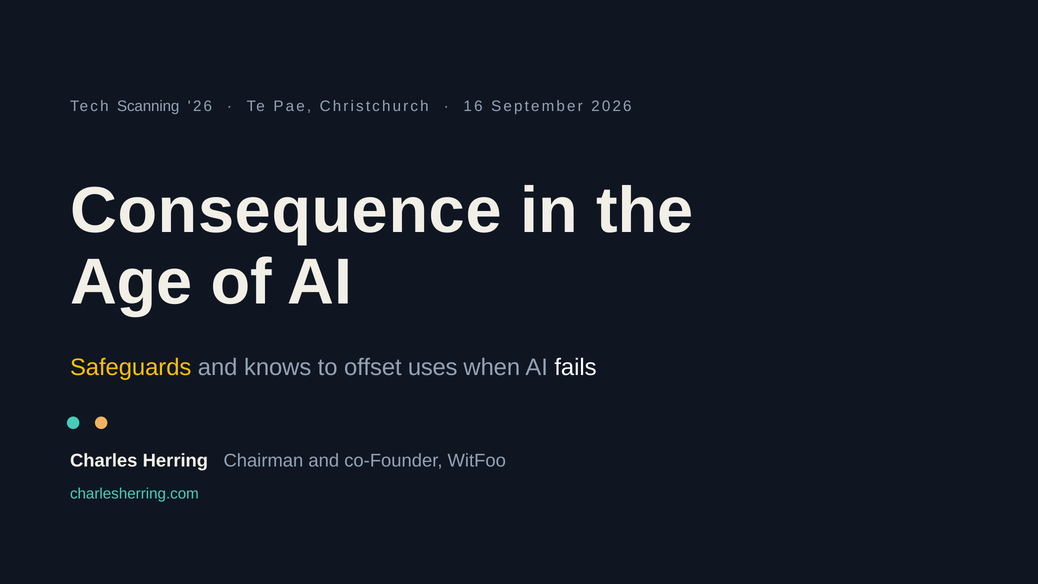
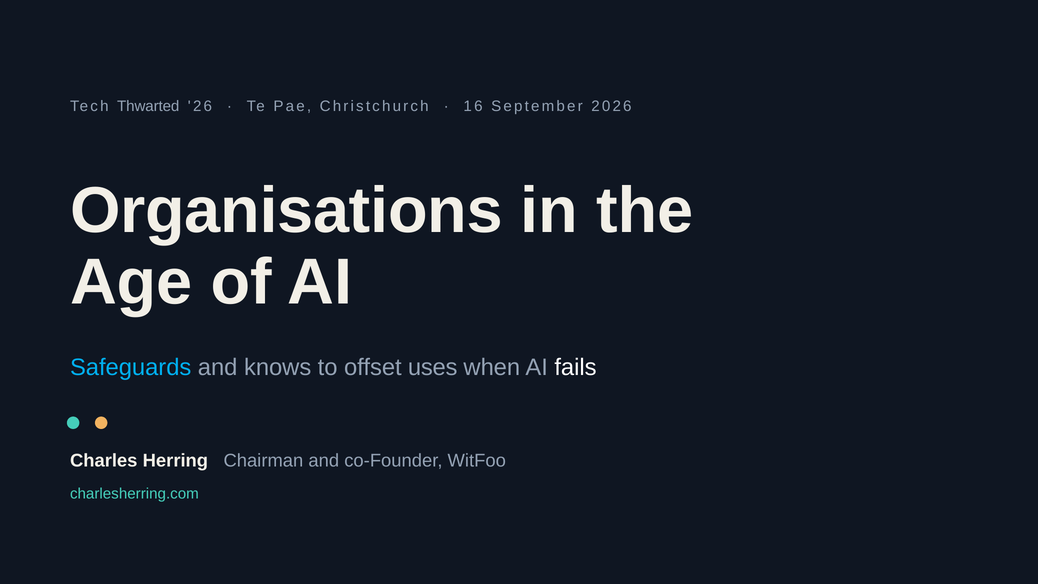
Scanning: Scanning -> Thwarted
Consequence: Consequence -> Organisations
Safeguards colour: yellow -> light blue
